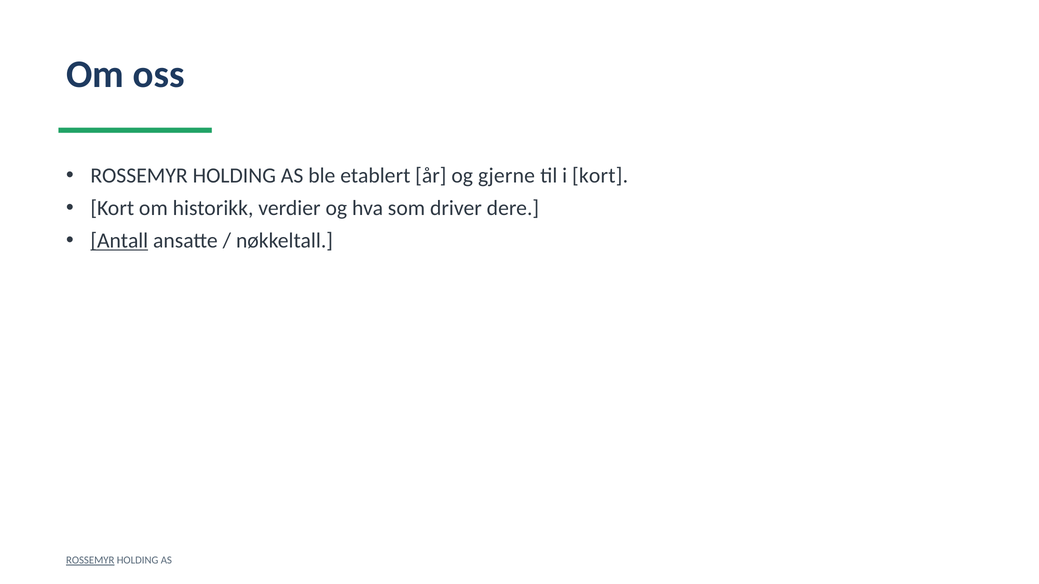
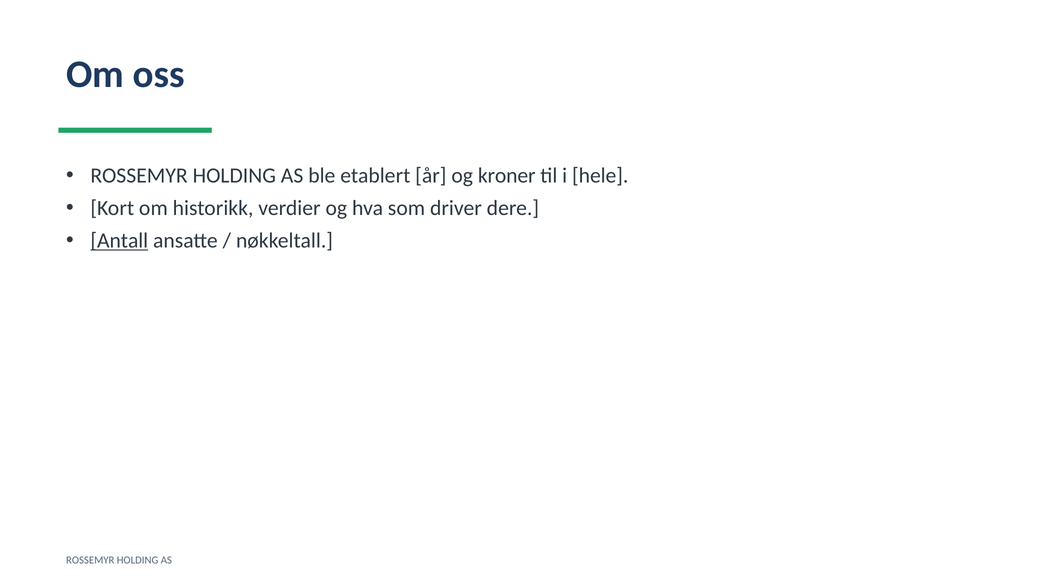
gjerne: gjerne -> kroner
i kort: kort -> hele
ROSSEMYR at (90, 561) underline: present -> none
